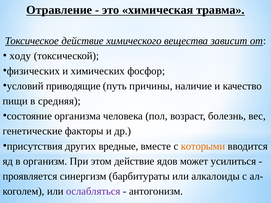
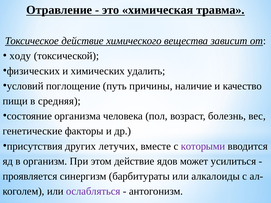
фосфор: фосфор -> удалить
приводящие: приводящие -> поглощение
вредные: вредные -> летучих
которыми colour: orange -> purple
